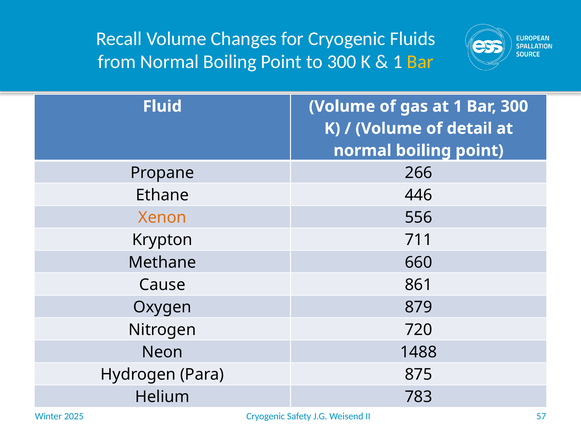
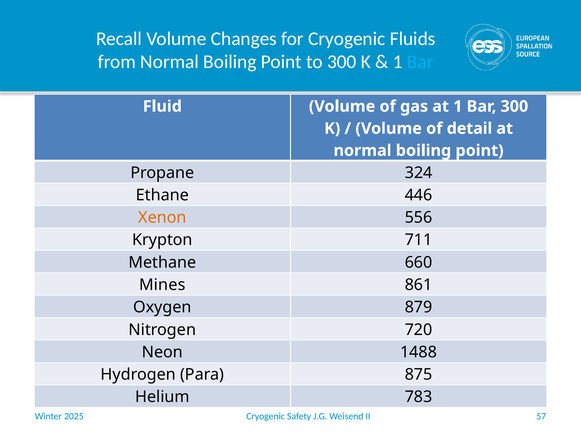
Bar at (420, 62) colour: yellow -> light blue
266: 266 -> 324
Cause: Cause -> Mines
